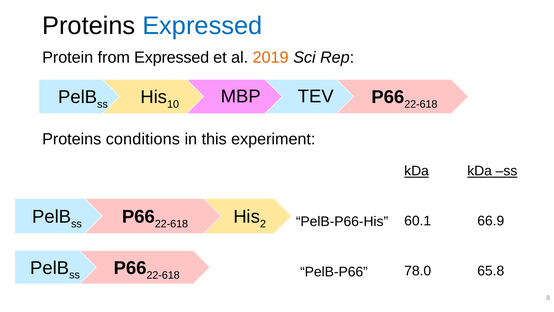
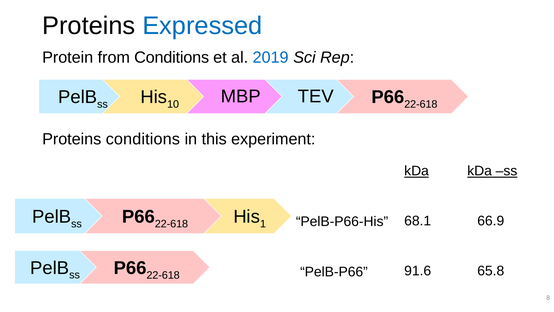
from Expressed: Expressed -> Conditions
2019 colour: orange -> blue
2: 2 -> 1
60.1: 60.1 -> 68.1
78.0: 78.0 -> 91.6
